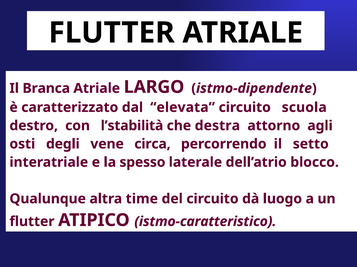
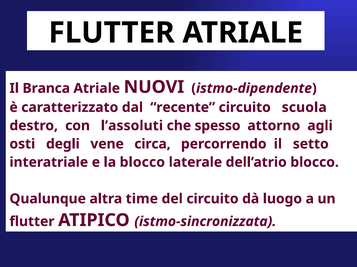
LARGO: LARGO -> NUOVI
elevata: elevata -> recente
l’stabilità: l’stabilità -> l’assoluti
destra: destra -> spesso
la spesso: spesso -> blocco
istmo-caratteristico: istmo-caratteristico -> istmo-sincronizzata
